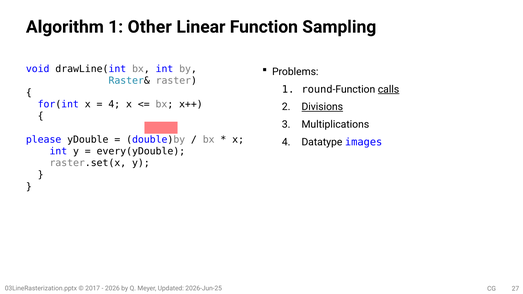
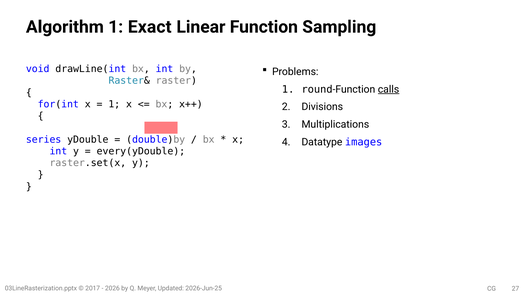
Other: Other -> Exact
4 at (114, 104): 4 -> 1
Divisions underline: present -> none
please: please -> series
